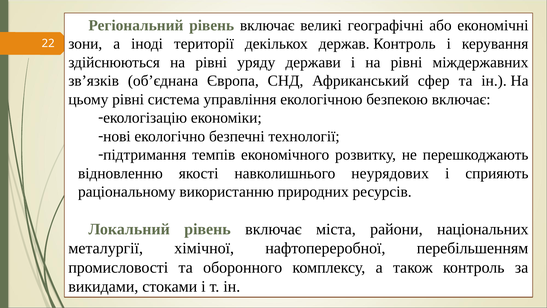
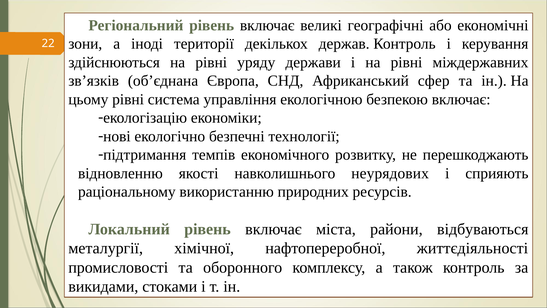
національних: національних -> відбуваються
перебільшенням: перебільшенням -> життєдіяльності
